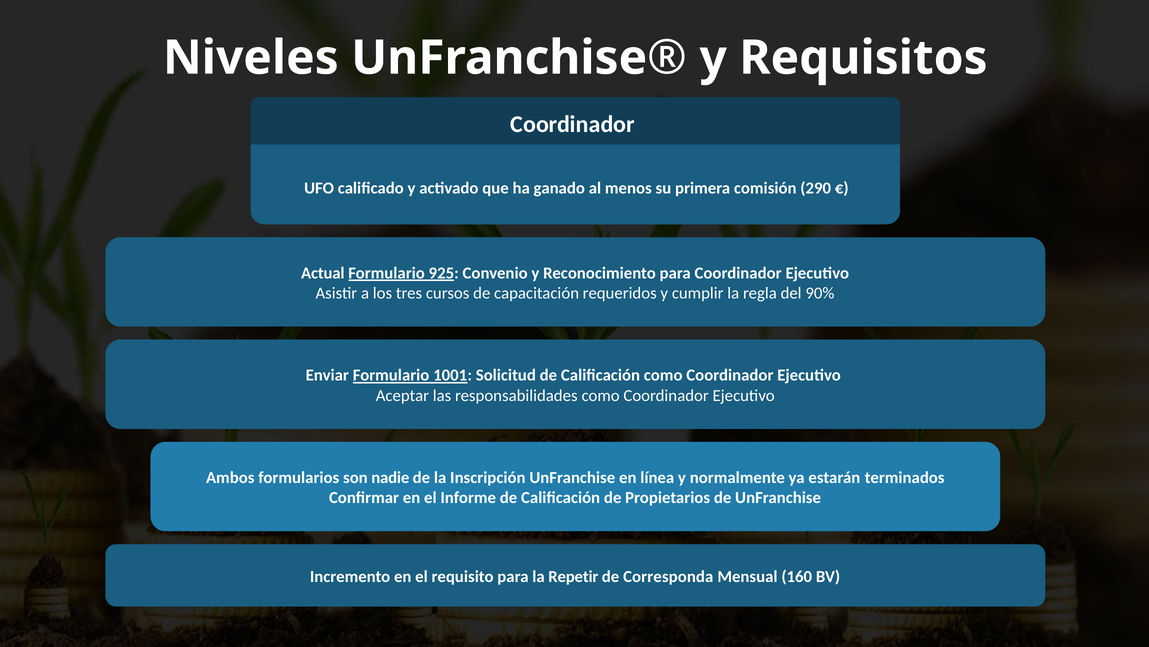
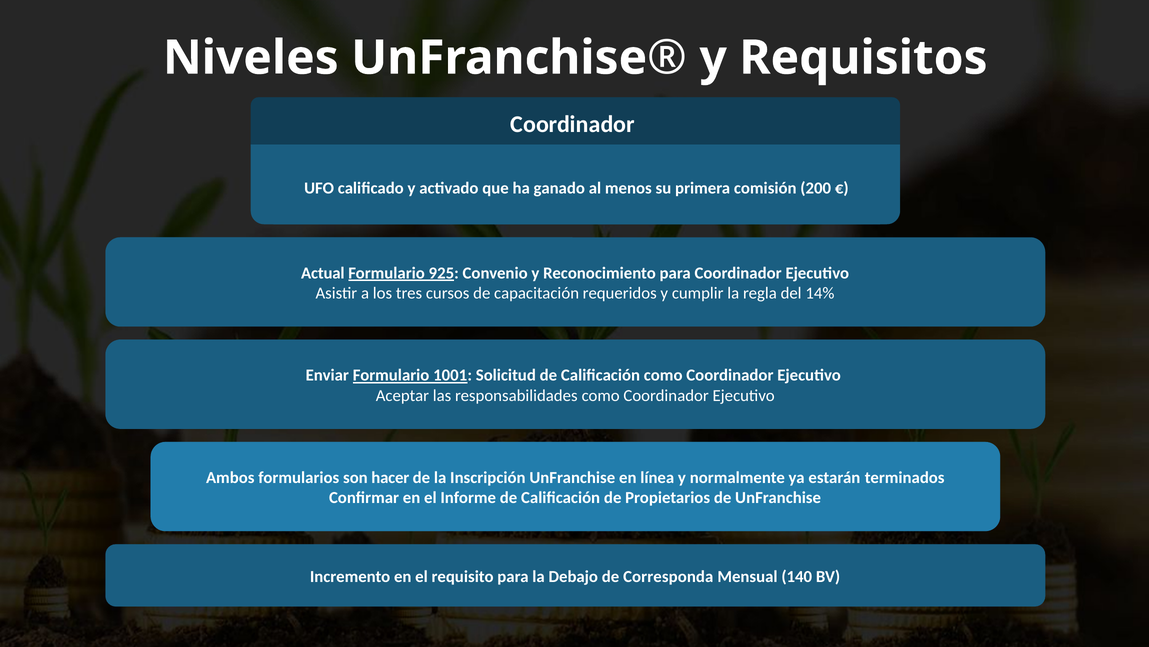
290: 290 -> 200
90%: 90% -> 14%
nadie: nadie -> hacer
Repetir: Repetir -> Debajo
160: 160 -> 140
